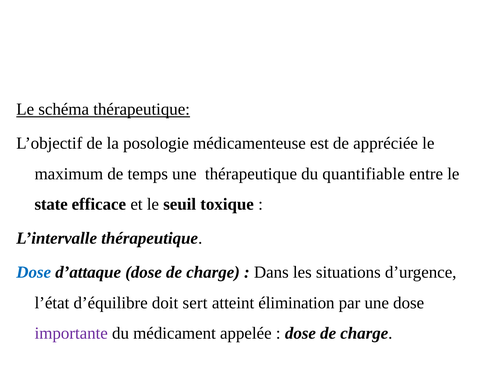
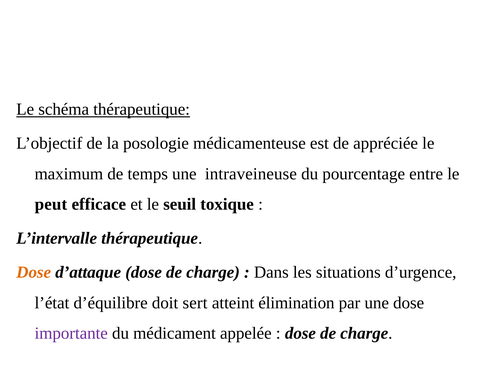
une thérapeutique: thérapeutique -> intraveineuse
quantifiable: quantifiable -> pourcentage
state: state -> peut
Dose at (34, 272) colour: blue -> orange
